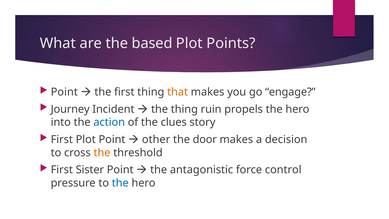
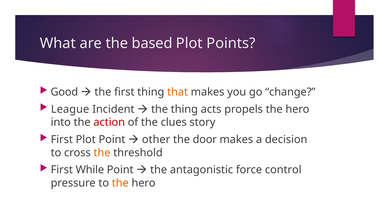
Point at (64, 92): Point -> Good
engage: engage -> change
Journey: Journey -> League
ruin: ruin -> acts
action colour: blue -> red
Sister: Sister -> While
the at (120, 183) colour: blue -> orange
